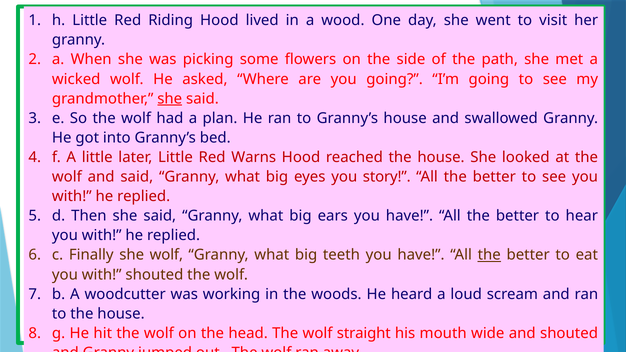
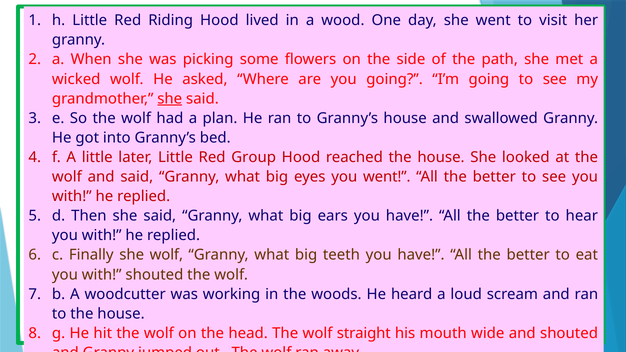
Warns: Warns -> Group
you story: story -> went
the at (489, 255) underline: present -> none
